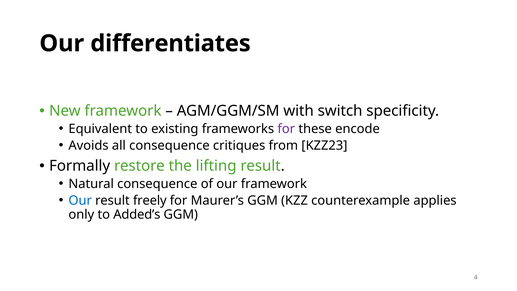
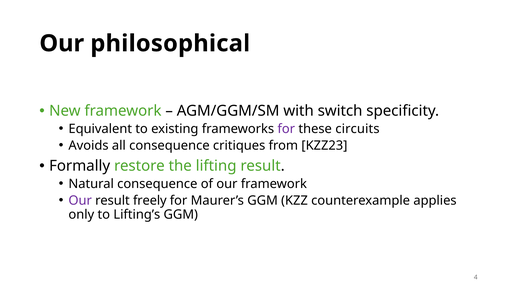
differentiates: differentiates -> philosophical
encode: encode -> circuits
Our at (80, 200) colour: blue -> purple
Added’s: Added’s -> Lifting’s
